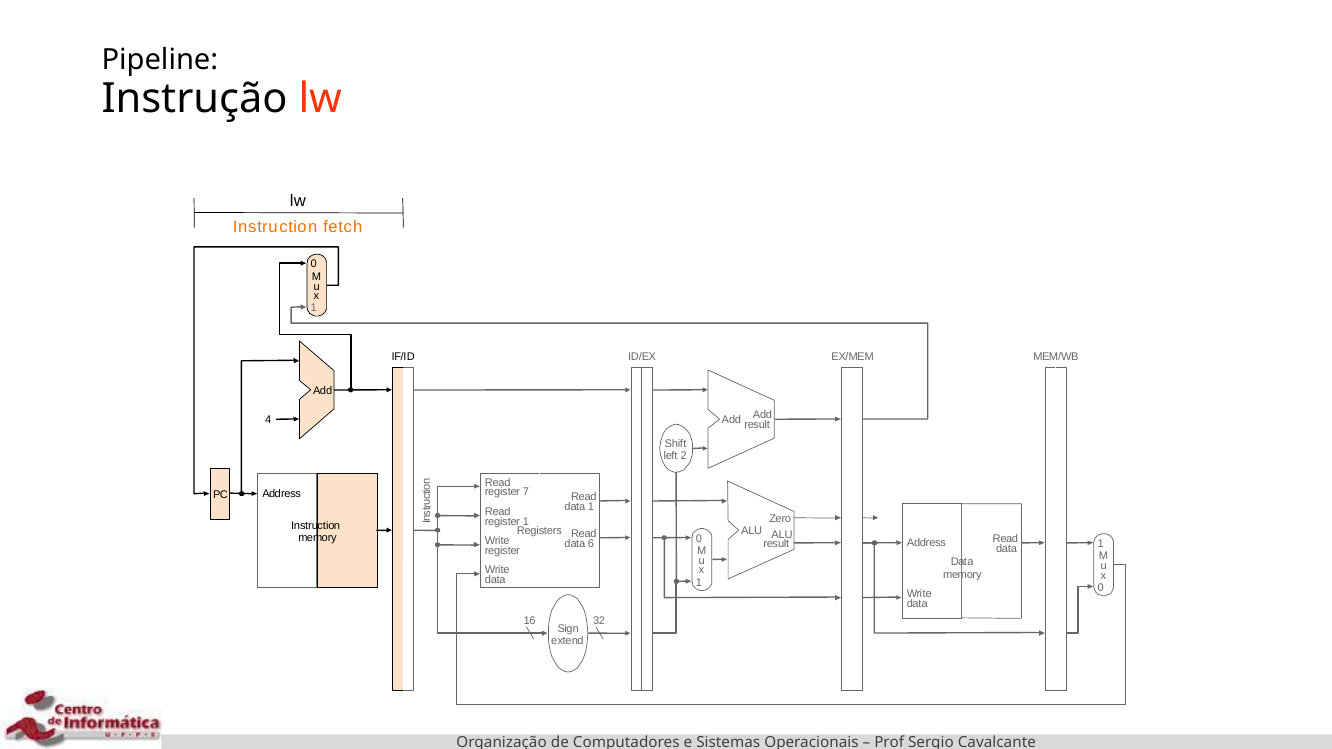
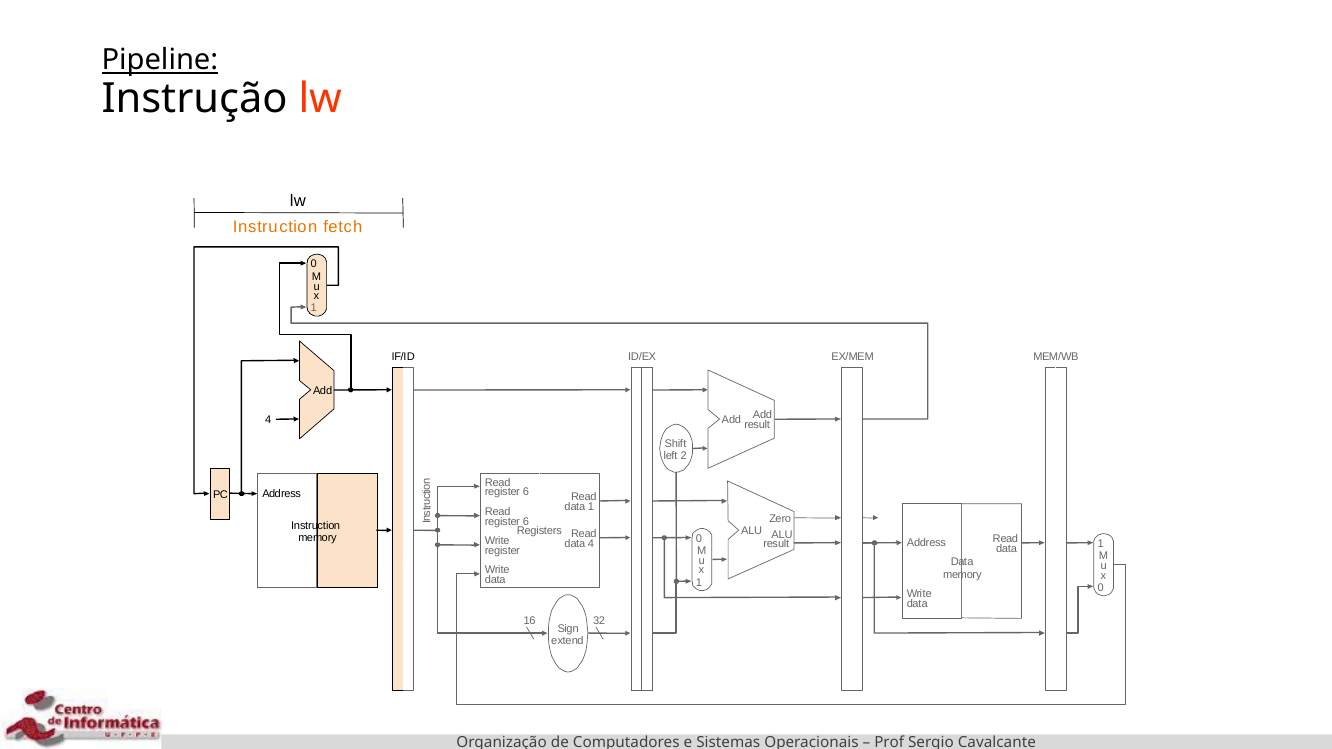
Pipeline underline: none -> present
7 at (526, 492): 7 -> 6
1 at (526, 522): 1 -> 6
6 at (591, 544): 6 -> 4
